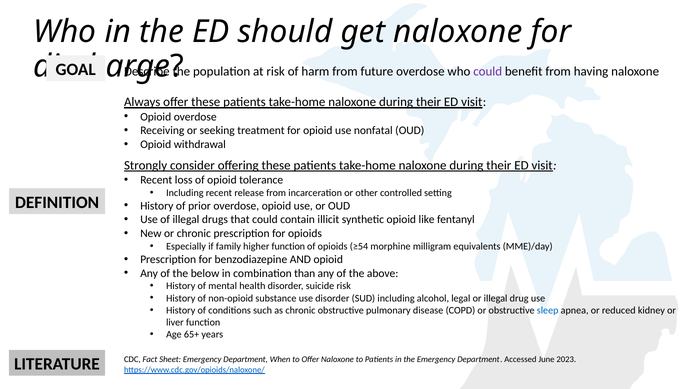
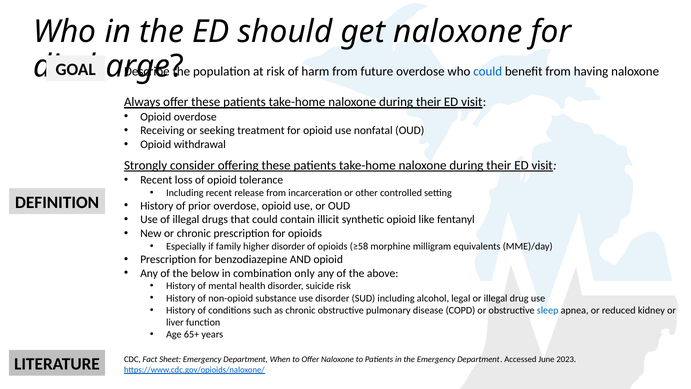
could at (488, 72) colour: purple -> blue
higher function: function -> disorder
≥54: ≥54 -> ≥58
than: than -> only
